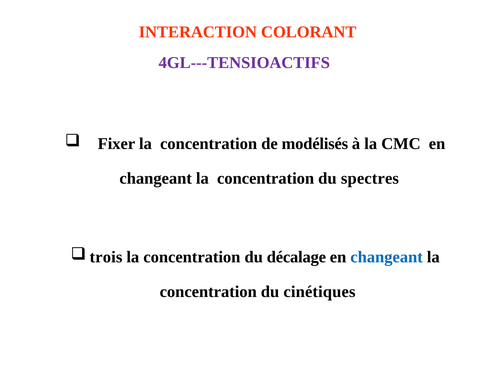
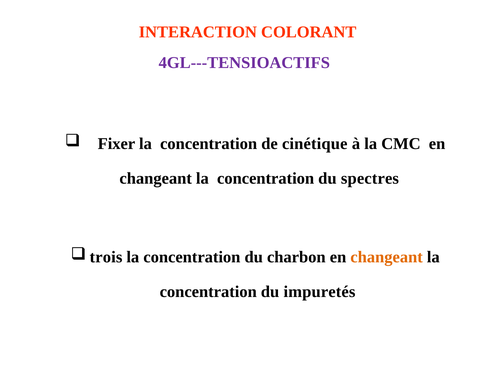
modélisés: modélisés -> cinétique
décalage: décalage -> charbon
changeant at (387, 257) colour: blue -> orange
cinétiques: cinétiques -> impuretés
